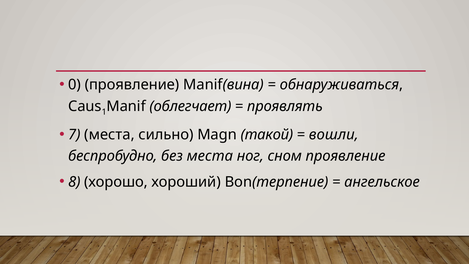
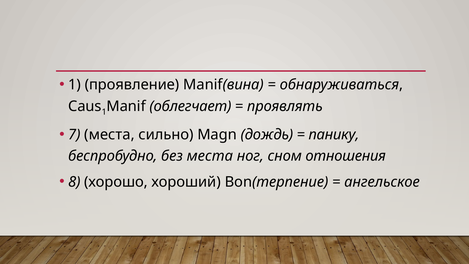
0 at (75, 85): 0 -> 1
такой: такой -> дождь
вошли: вошли -> панику
сном проявление: проявление -> отношения
